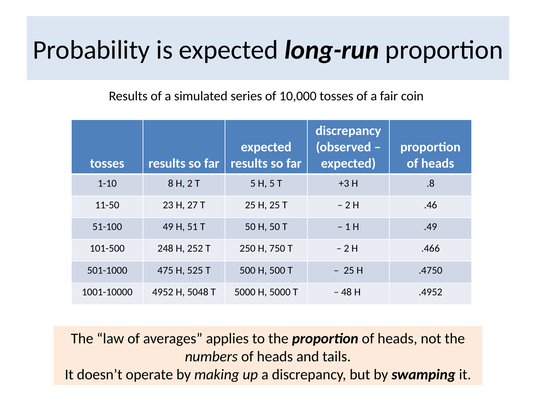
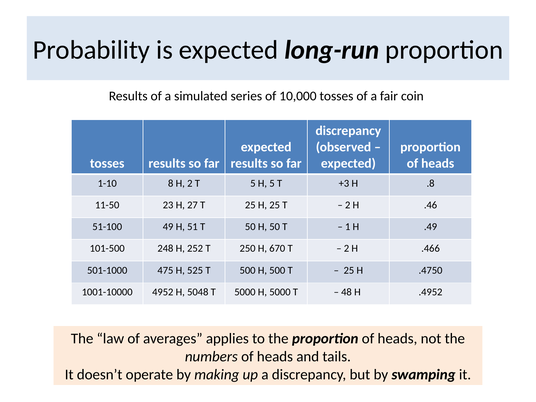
750: 750 -> 670
